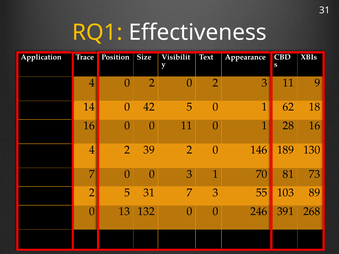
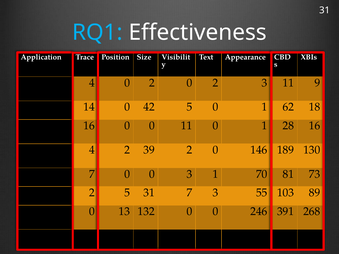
RQ1 colour: yellow -> light blue
